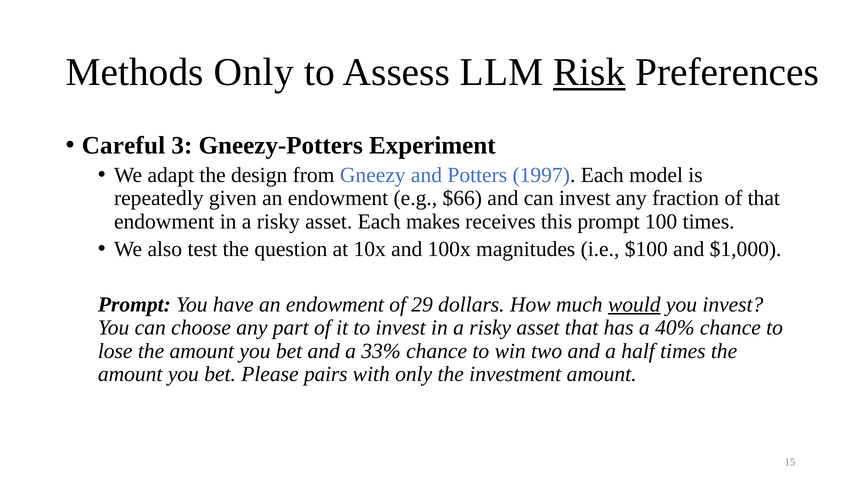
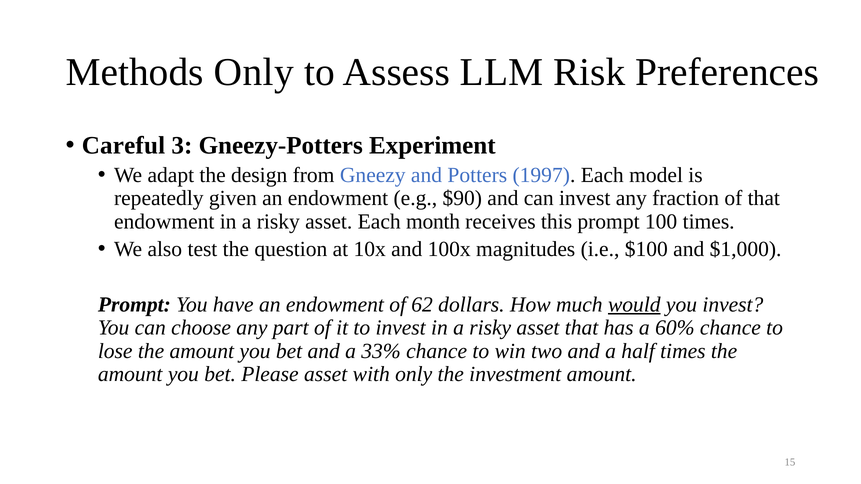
Risk underline: present -> none
$66: $66 -> $90
makes: makes -> month
29: 29 -> 62
40%: 40% -> 60%
Please pairs: pairs -> asset
